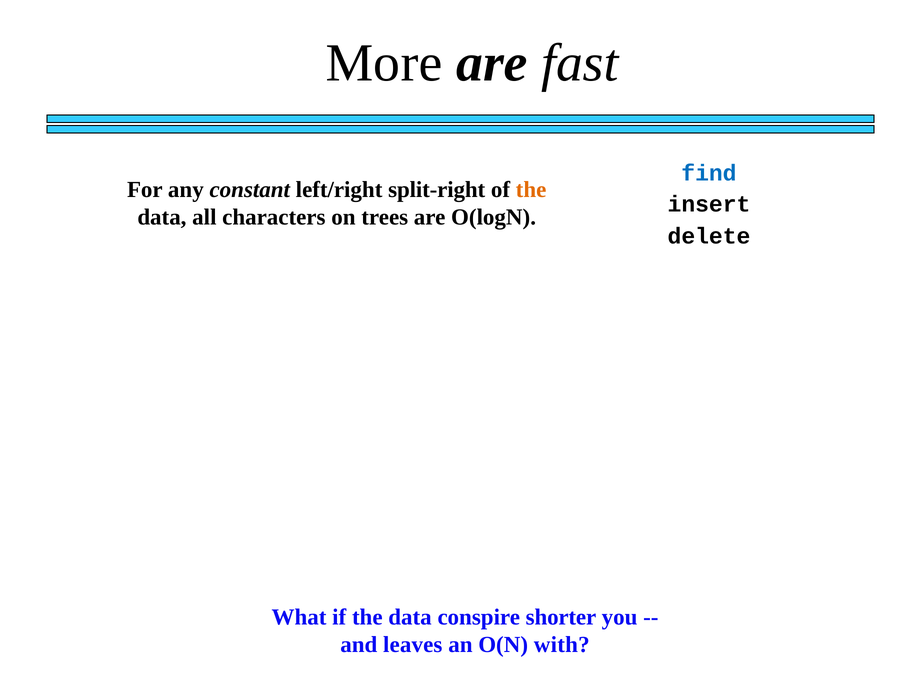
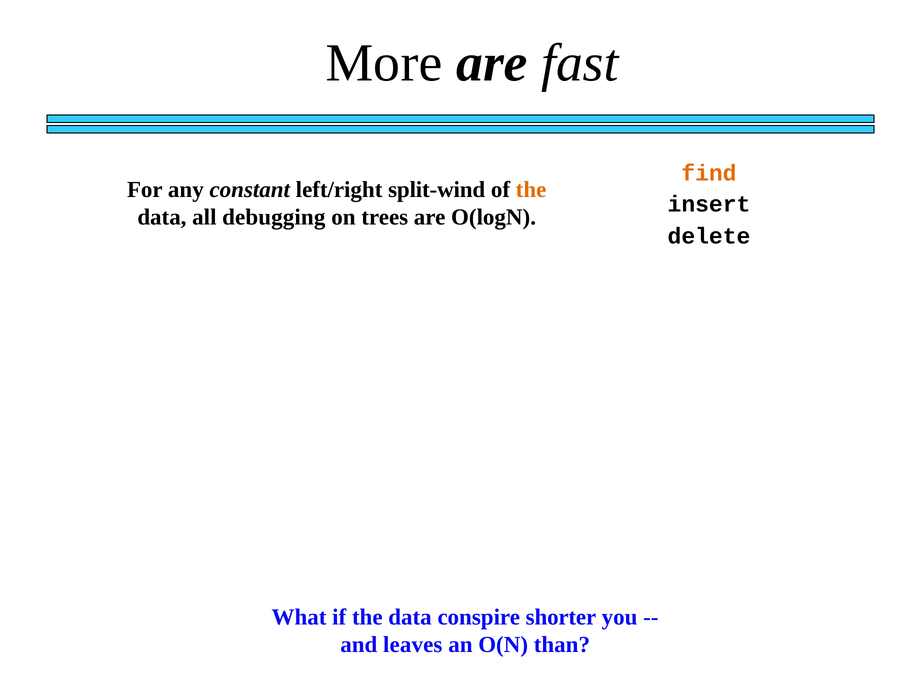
find colour: blue -> orange
split-right: split-right -> split-wind
characters: characters -> debugging
with: with -> than
